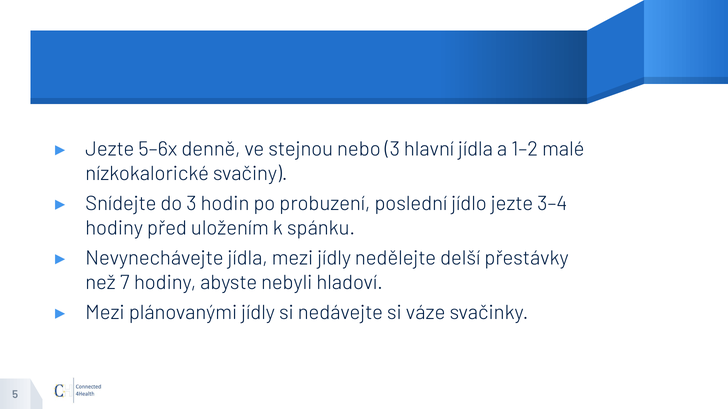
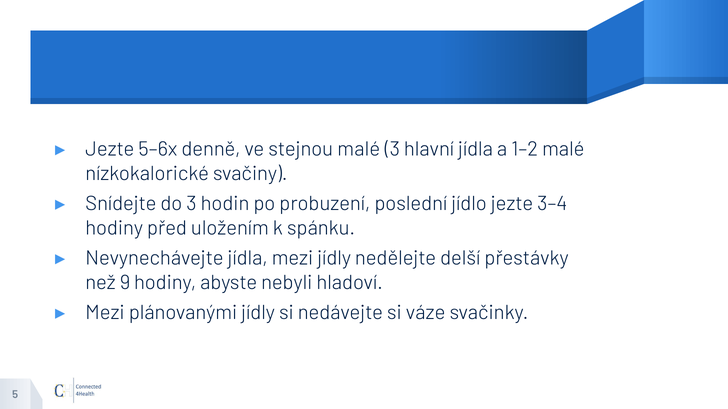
stejnou nebo: nebo -> malé
7: 7 -> 9
